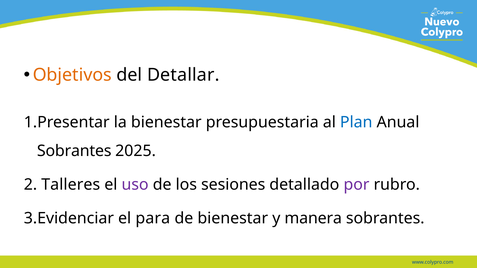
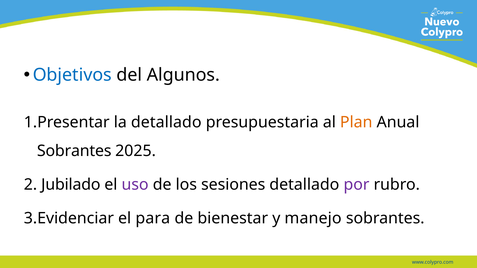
Objetivos colour: orange -> blue
Detallar: Detallar -> Algunos
la bienestar: bienestar -> detallado
Plan colour: blue -> orange
Talleres: Talleres -> Jubilado
manera: manera -> manejo
